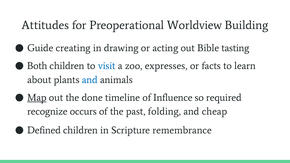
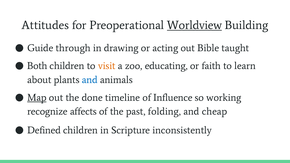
Worldview underline: none -> present
creating: creating -> through
tasting: tasting -> taught
visit colour: blue -> orange
expresses: expresses -> educating
facts: facts -> faith
required: required -> working
occurs: occurs -> affects
remembrance: remembrance -> inconsistently
